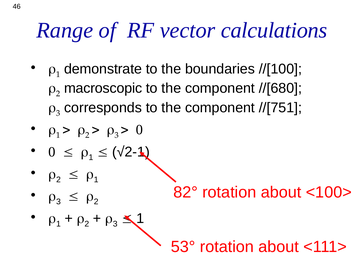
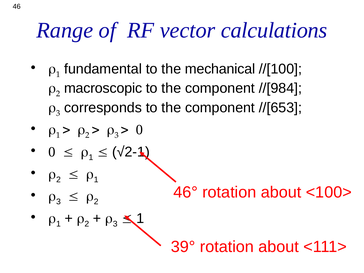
demonstrate: demonstrate -> fundamental
boundaries: boundaries -> mechanical
//[680: //[680 -> //[984
//[751: //[751 -> //[653
82°: 82° -> 46°
53°: 53° -> 39°
